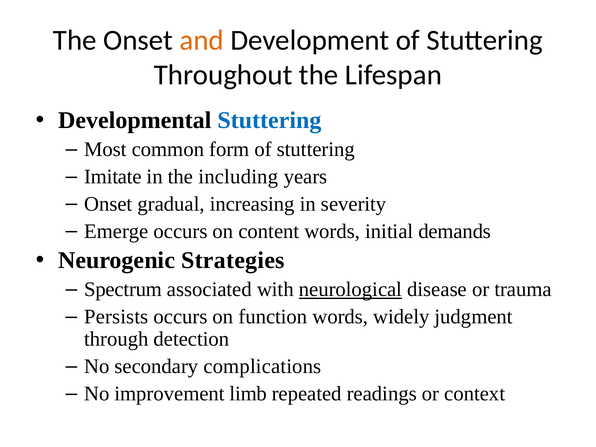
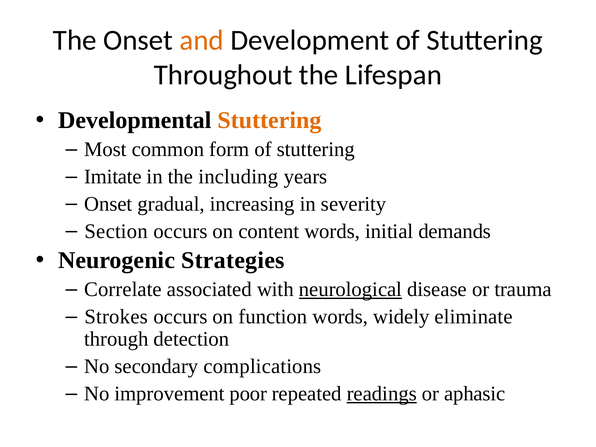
Stuttering at (269, 120) colour: blue -> orange
Emerge: Emerge -> Section
Spectrum: Spectrum -> Correlate
Persists: Persists -> Strokes
judgment: judgment -> eliminate
limb: limb -> poor
readings underline: none -> present
context: context -> aphasic
